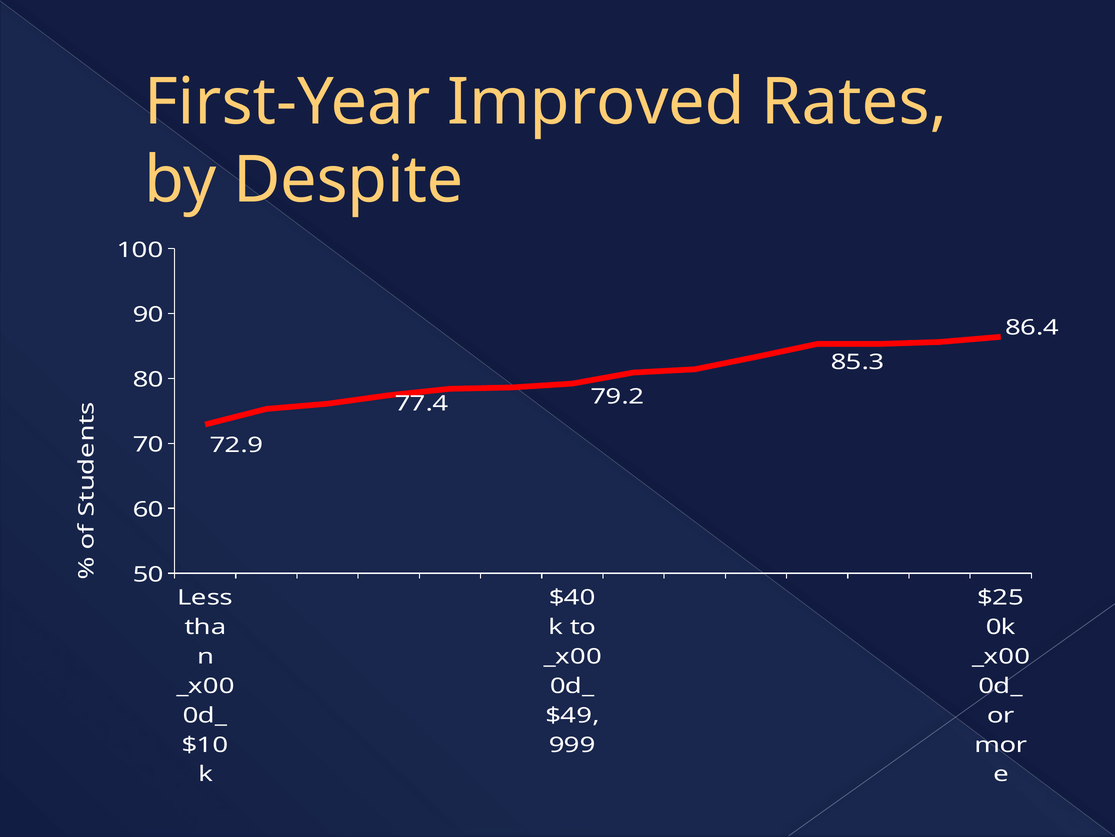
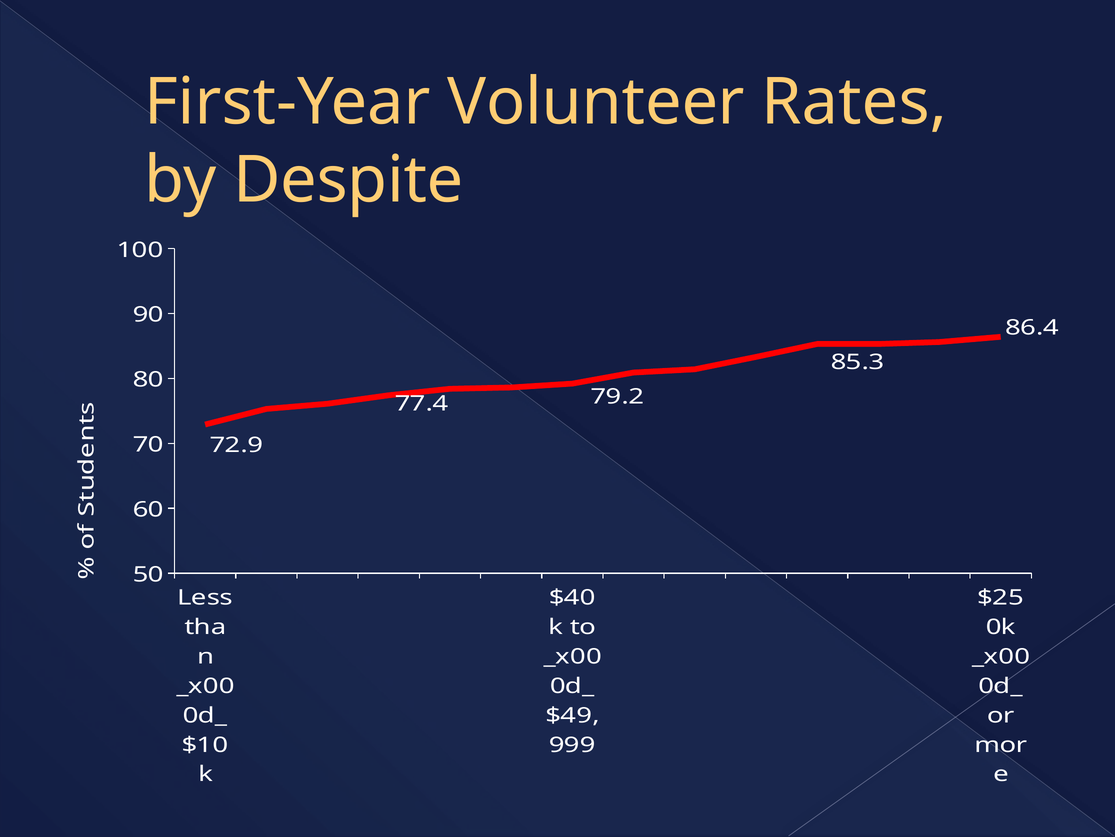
Improved: Improved -> Volunteer
